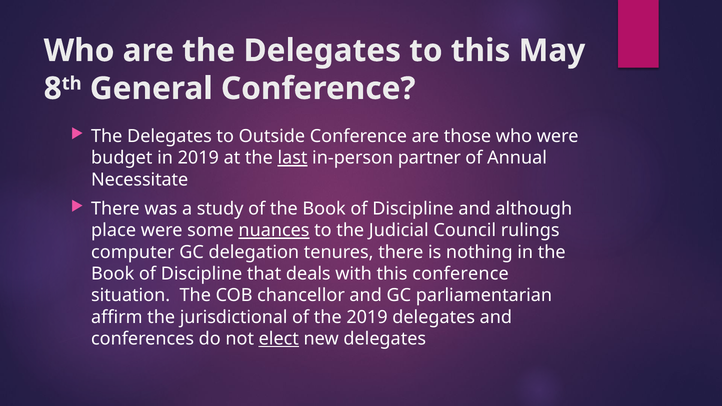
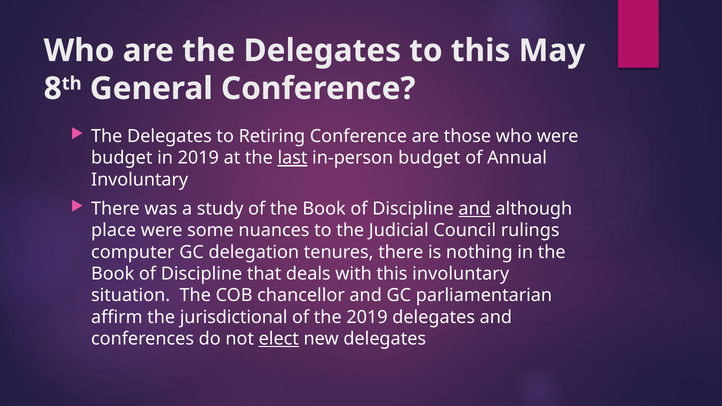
Outside: Outside -> Retiring
in-person partner: partner -> budget
Necessitate at (140, 180): Necessitate -> Involuntary
and at (475, 209) underline: none -> present
nuances underline: present -> none
this conference: conference -> involuntary
